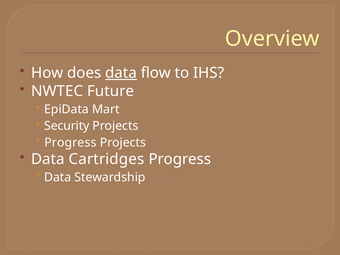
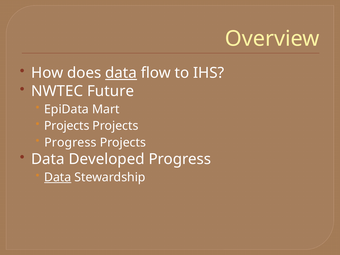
Security at (67, 126): Security -> Projects
Cartridges: Cartridges -> Developed
Data at (58, 177) underline: none -> present
